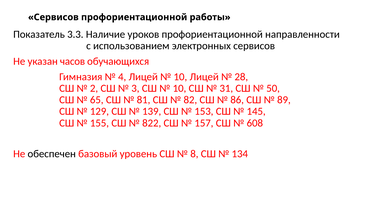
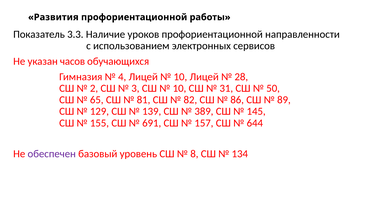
Сервисов at (53, 17): Сервисов -> Развития
153: 153 -> 389
822: 822 -> 691
608: 608 -> 644
обеспечен colour: black -> purple
